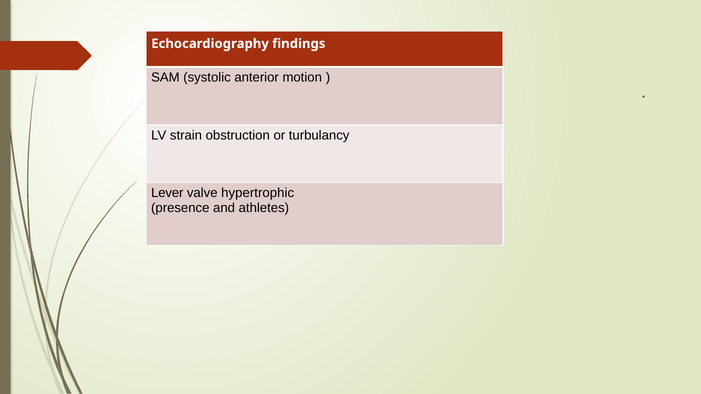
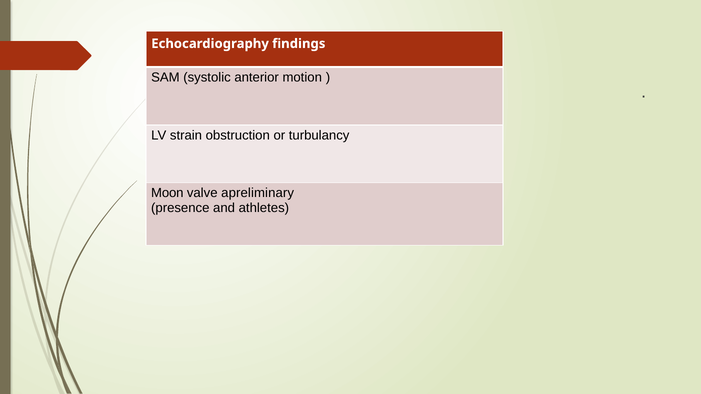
Lever: Lever -> Moon
hypertrophic: hypertrophic -> apreliminary
